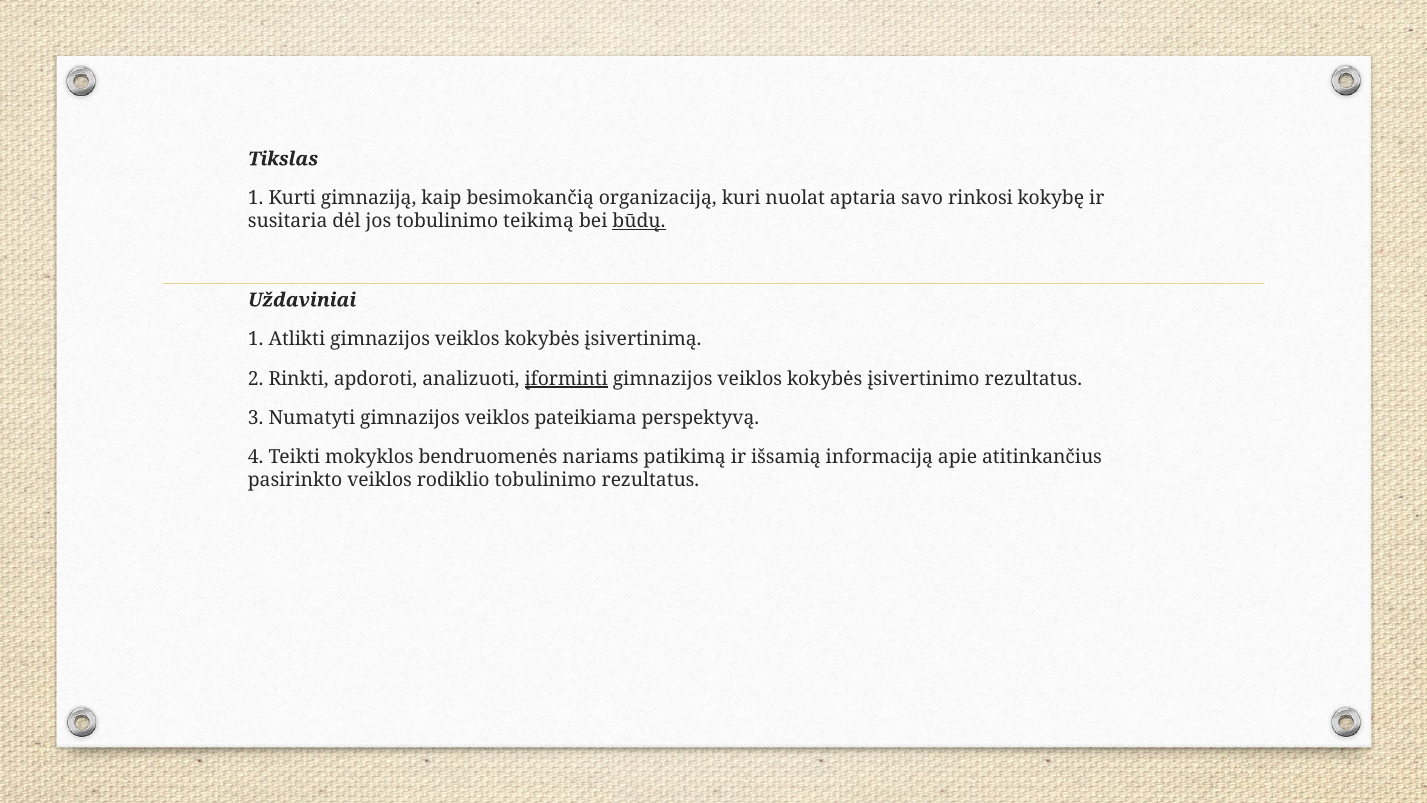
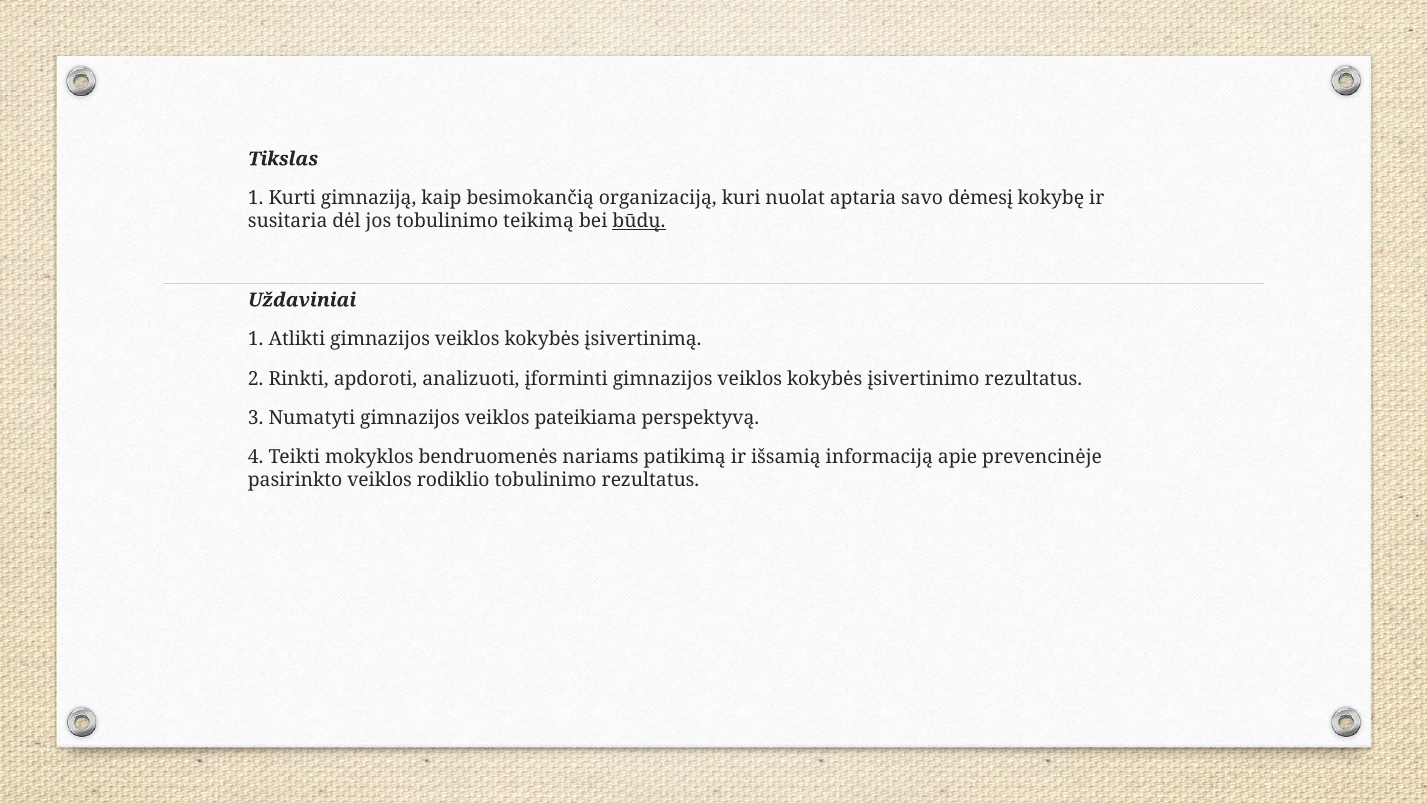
rinkosi: rinkosi -> dėmesį
įforminti underline: present -> none
atitinkančius: atitinkančius -> prevencinėje
